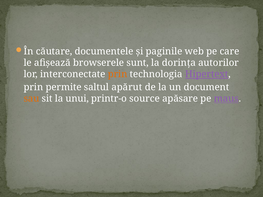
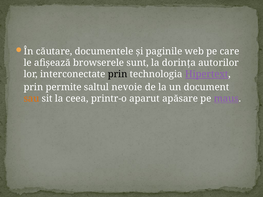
prin at (118, 74) colour: orange -> black
apărut: apărut -> nevoie
unui: unui -> ceea
source: source -> aparut
